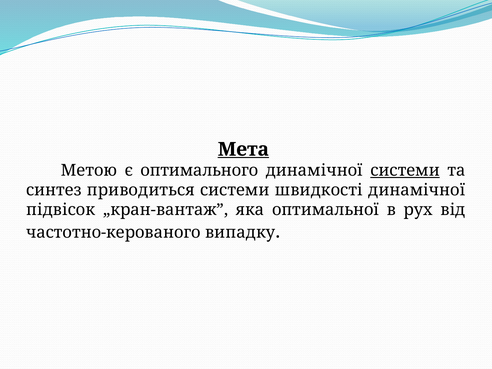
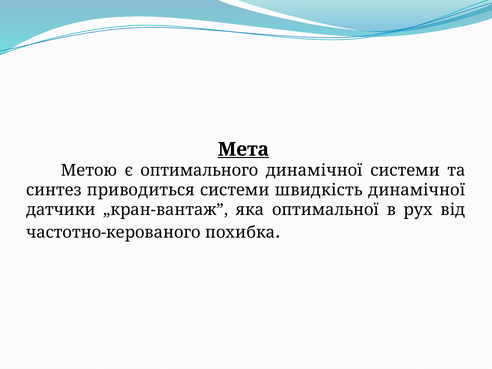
системи at (405, 171) underline: present -> none
швидкості: швидкості -> швидкість
підвісок: підвісок -> датчики
випадку: випадку -> похибка
